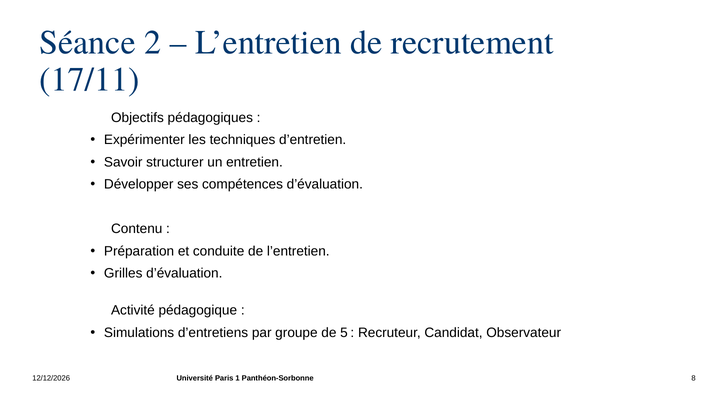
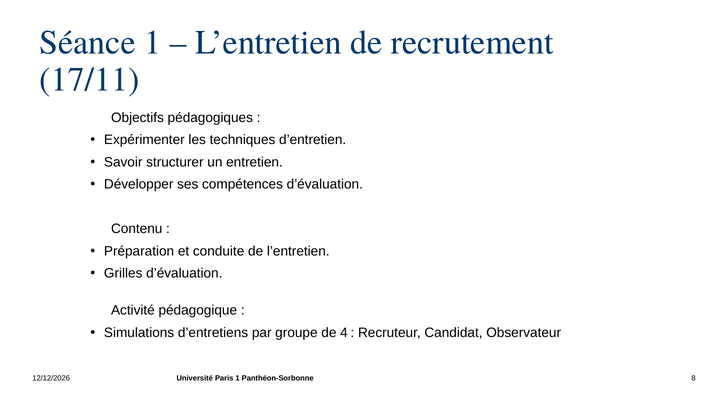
Séance 2: 2 -> 1
5: 5 -> 4
